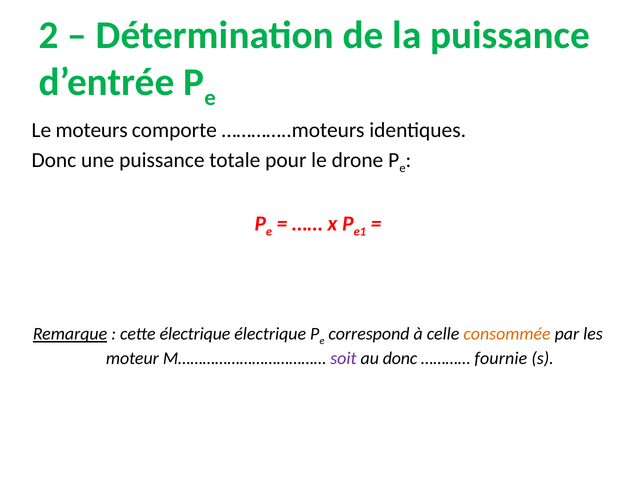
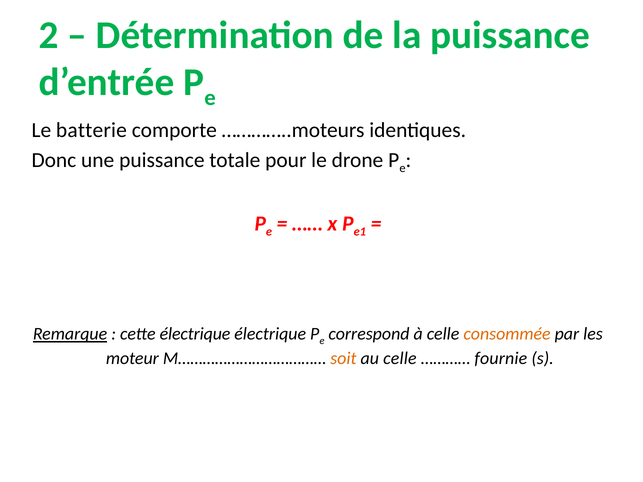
moteurs: moteurs -> batterie
soit colour: purple -> orange
au donc: donc -> celle
